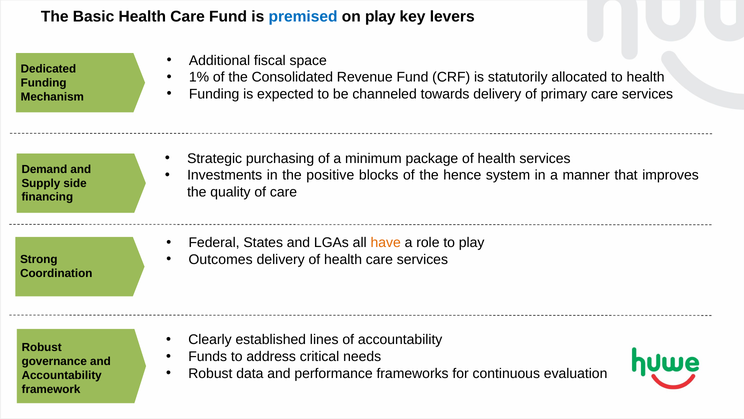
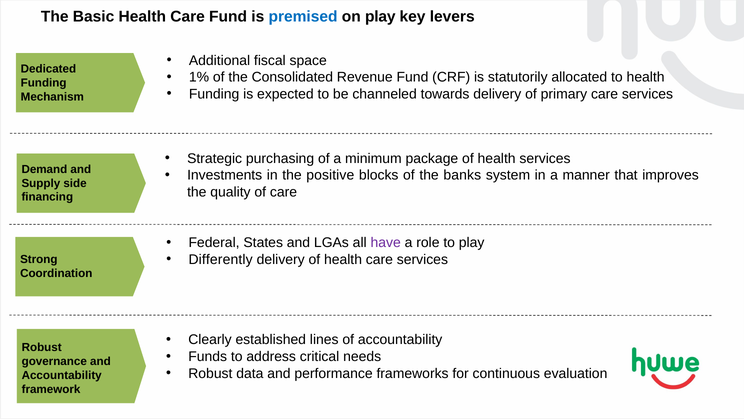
hence: hence -> banks
have colour: orange -> purple
Outcomes: Outcomes -> Differently
